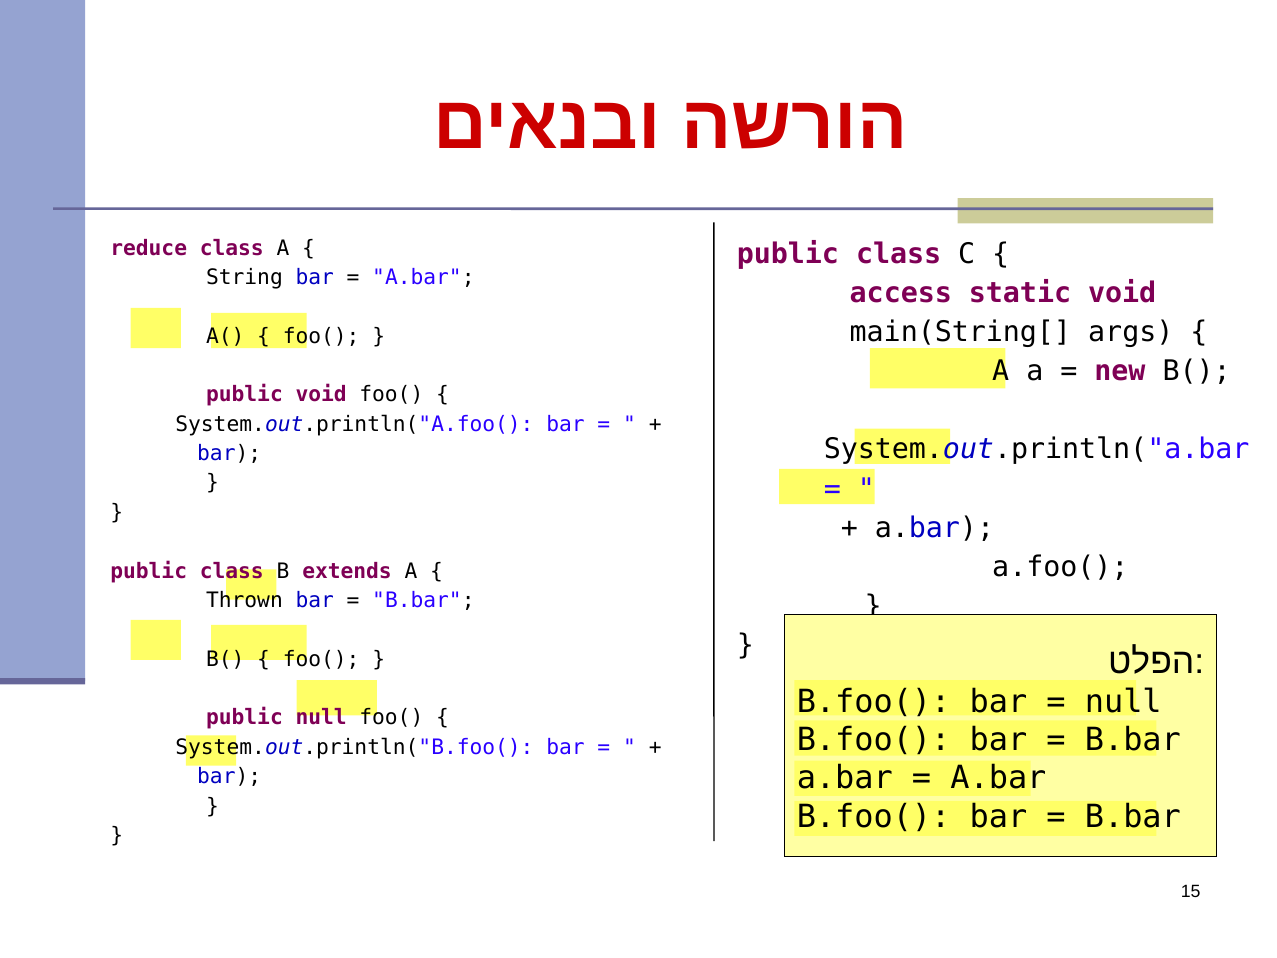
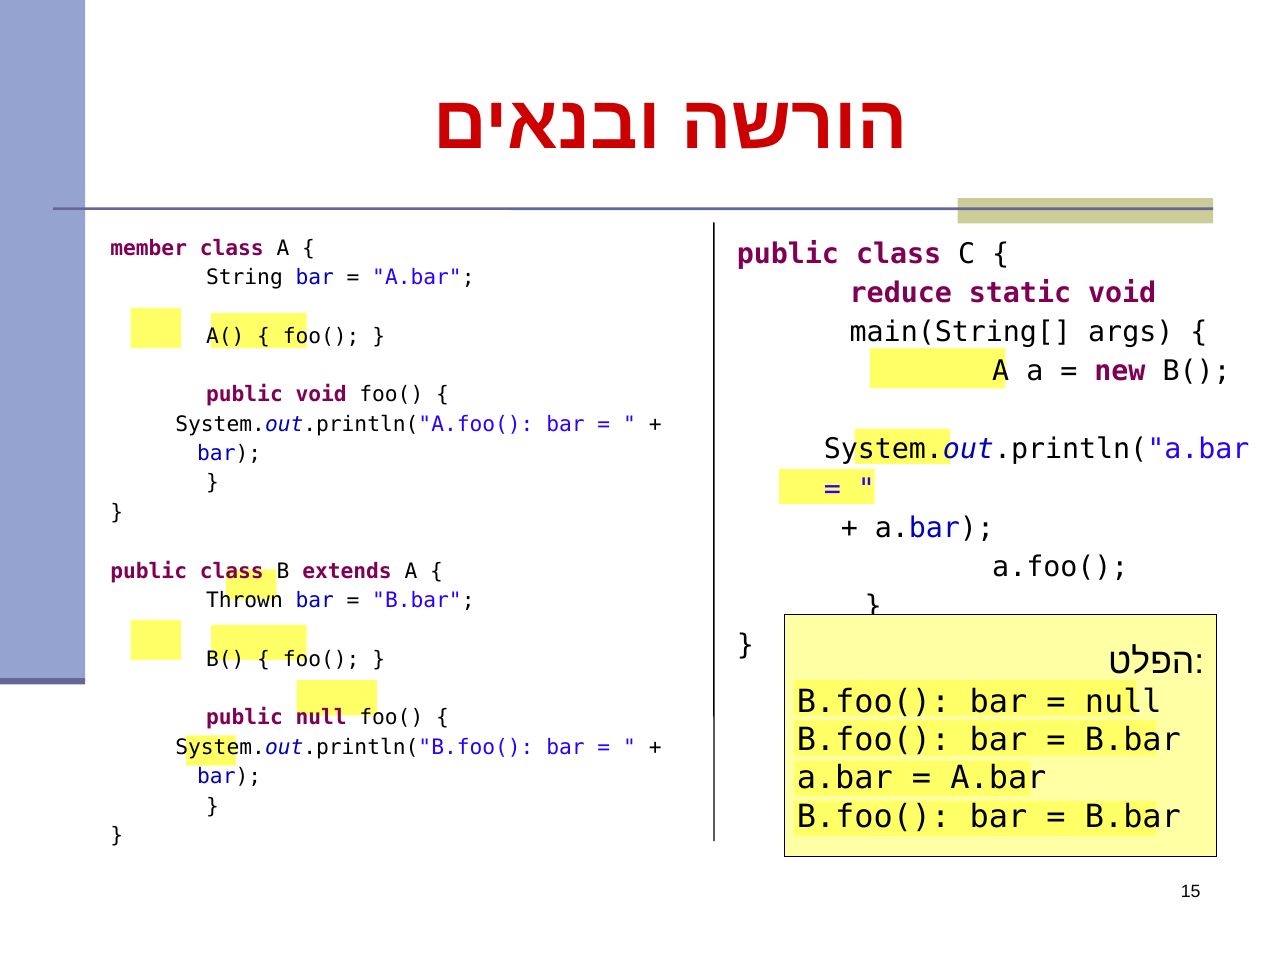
reduce: reduce -> member
access: access -> reduce
